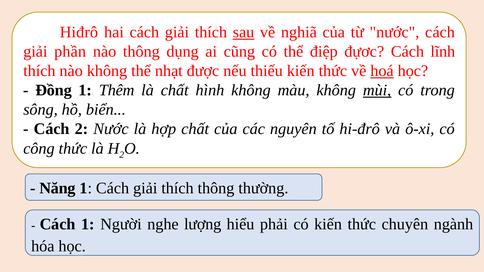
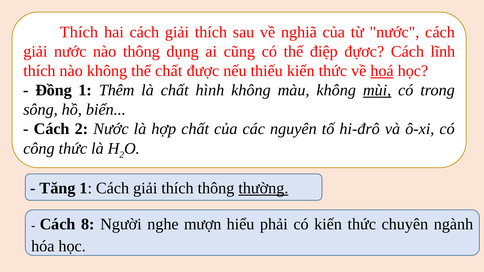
Hiđrô at (79, 32): Hiđrô -> Thích
sau underline: present -> none
giải phần: phần -> nước
thể nhạt: nhạt -> chất
Năng: Năng -> Tăng
thường underline: none -> present
Cách 1: 1 -> 8
lượng: lượng -> mượn
